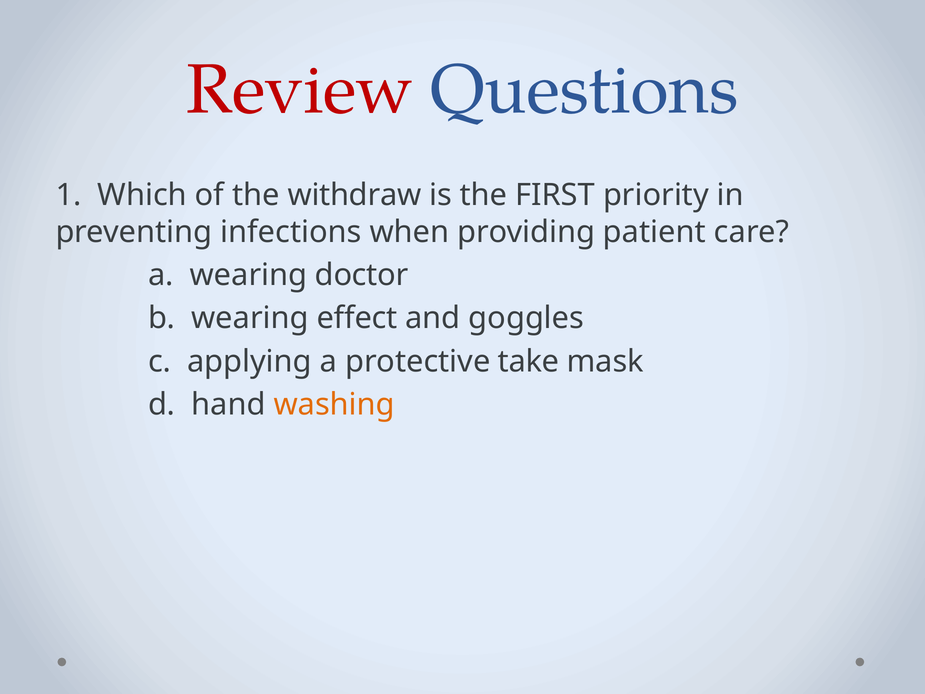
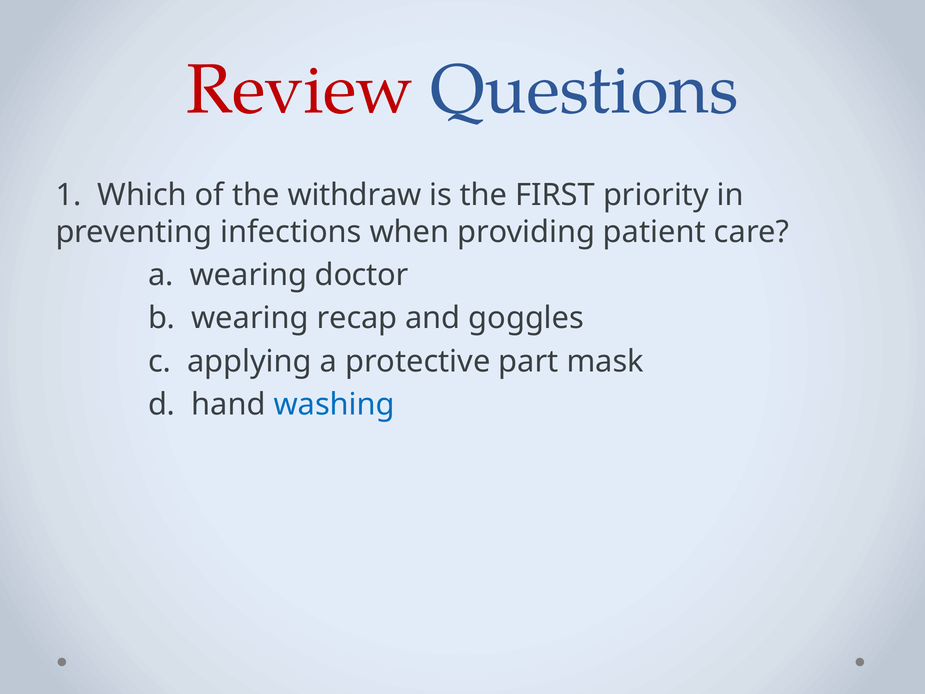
effect: effect -> recap
take: take -> part
washing colour: orange -> blue
